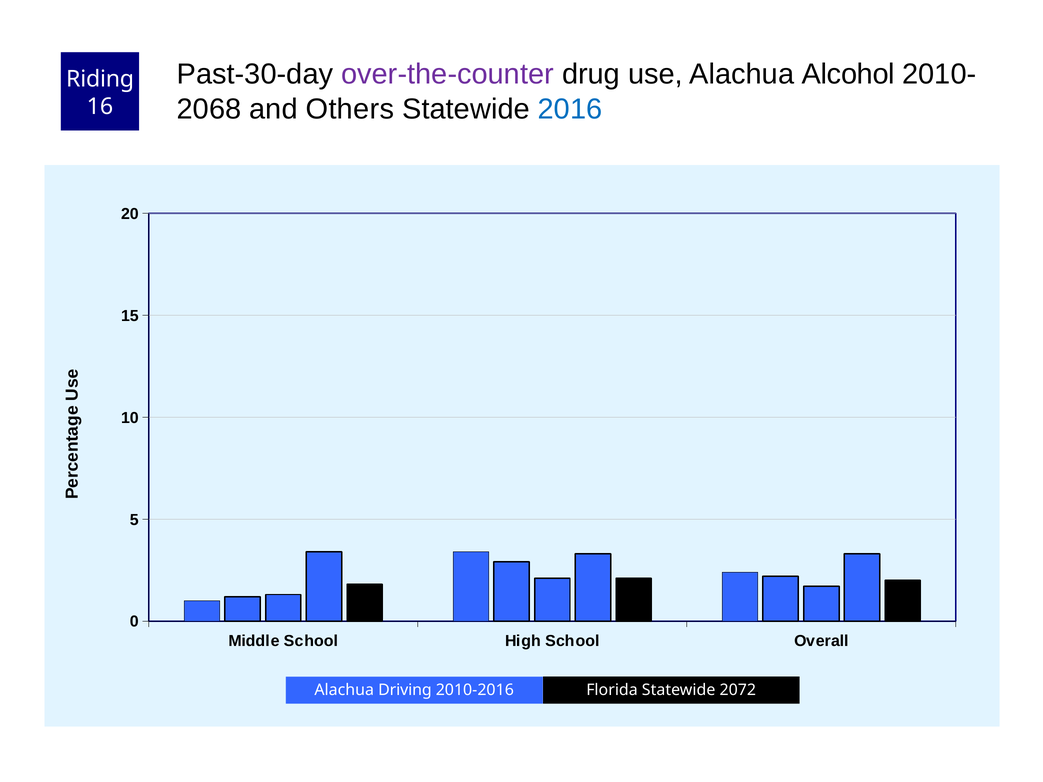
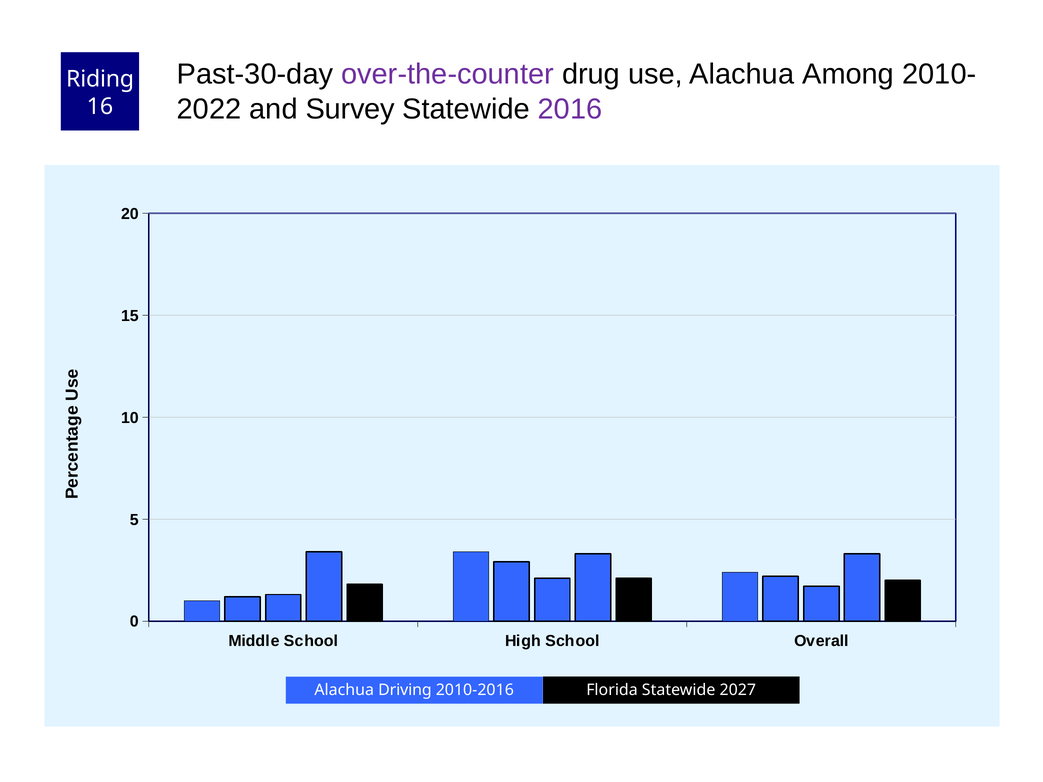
Alcohol: Alcohol -> Among
2068: 2068 -> 2022
Others: Others -> Survey
2016 colour: blue -> purple
2072: 2072 -> 2027
